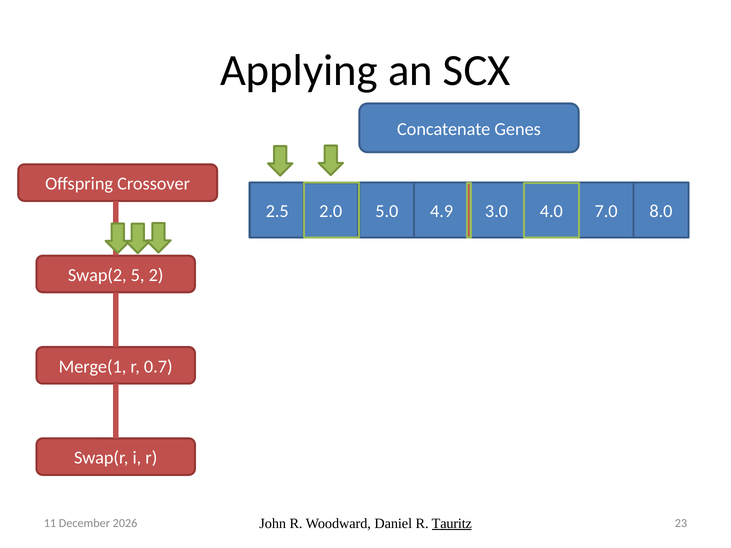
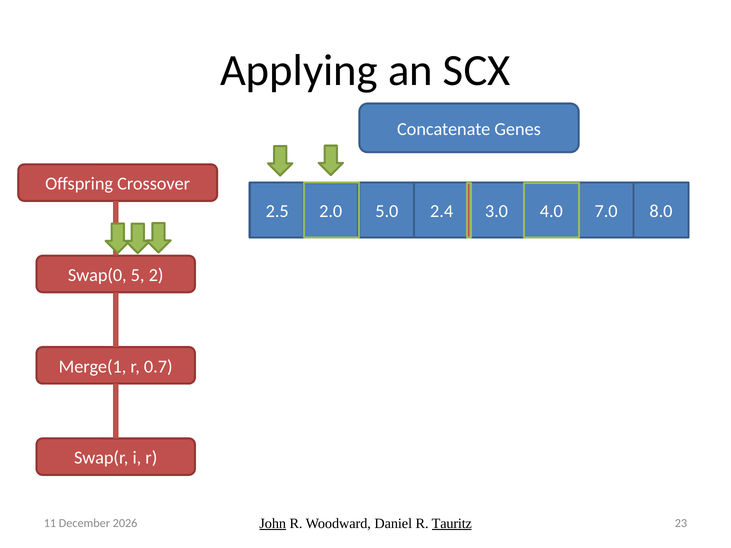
4.9: 4.9 -> 2.4
Swap(2: Swap(2 -> Swap(0
John underline: none -> present
